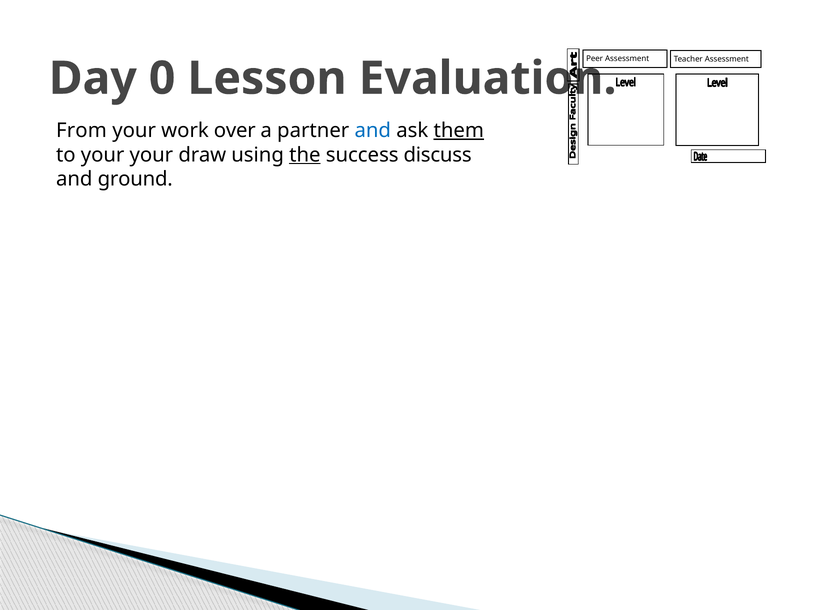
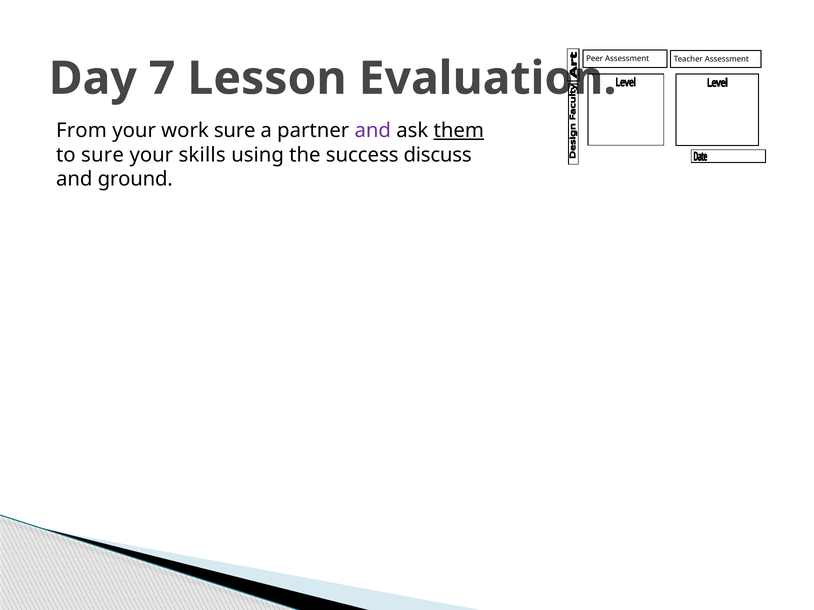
0: 0 -> 7
work over: over -> sure
and at (373, 131) colour: blue -> purple
to your: your -> sure
draw: draw -> skills
the underline: present -> none
